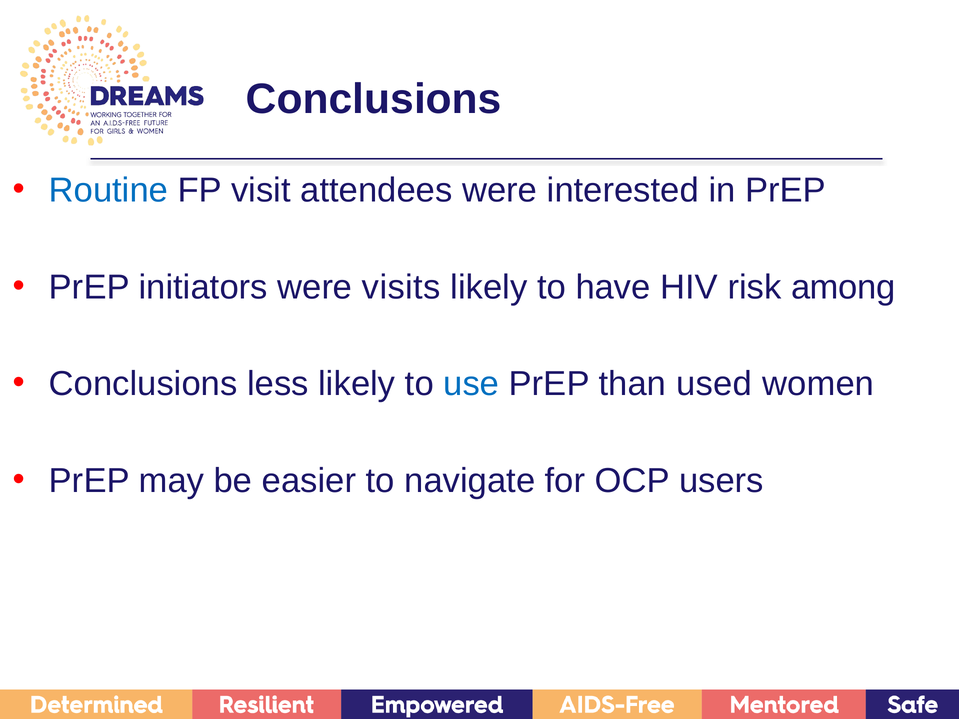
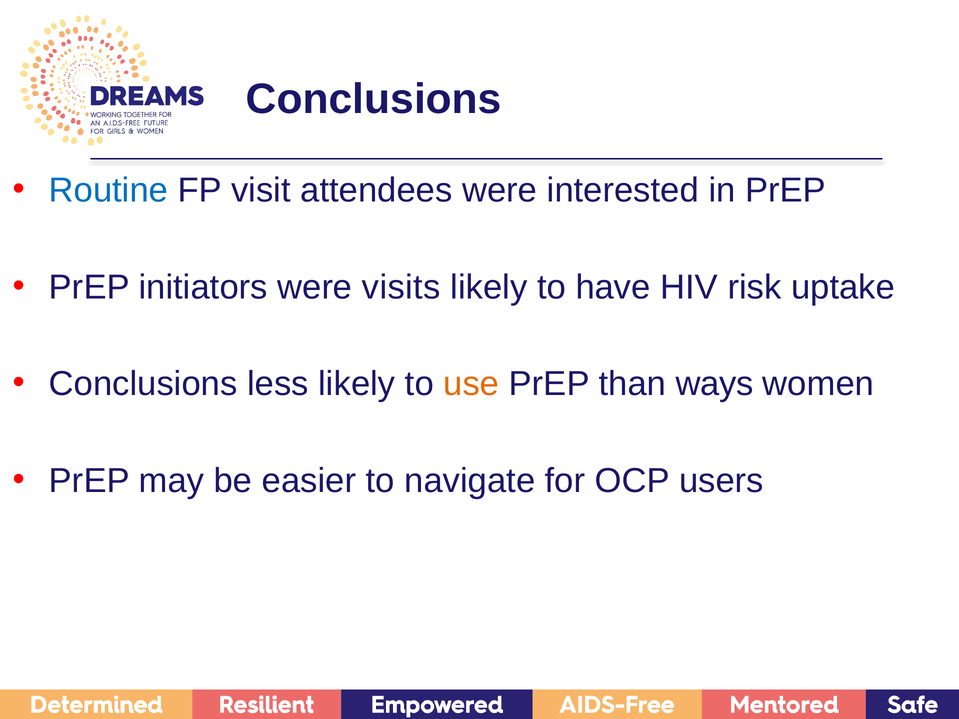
among: among -> uptake
use colour: blue -> orange
used: used -> ways
